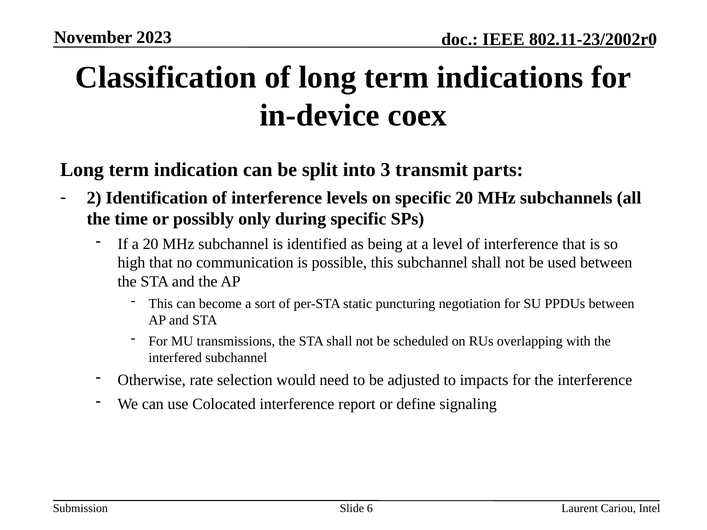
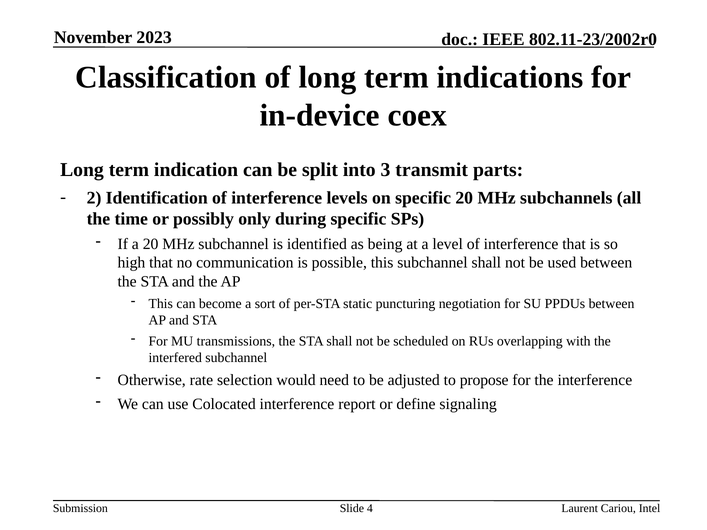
impacts: impacts -> propose
6: 6 -> 4
